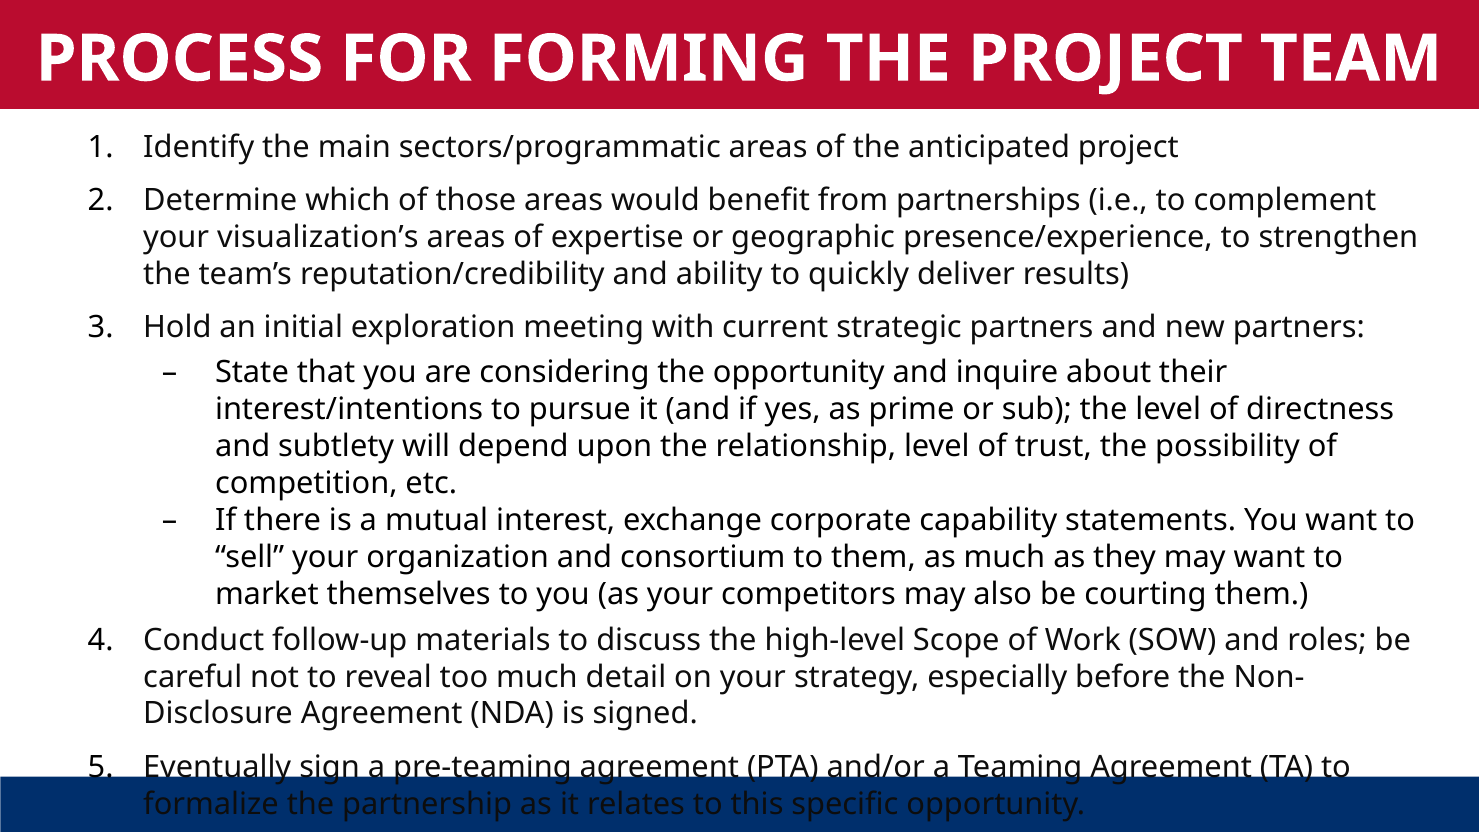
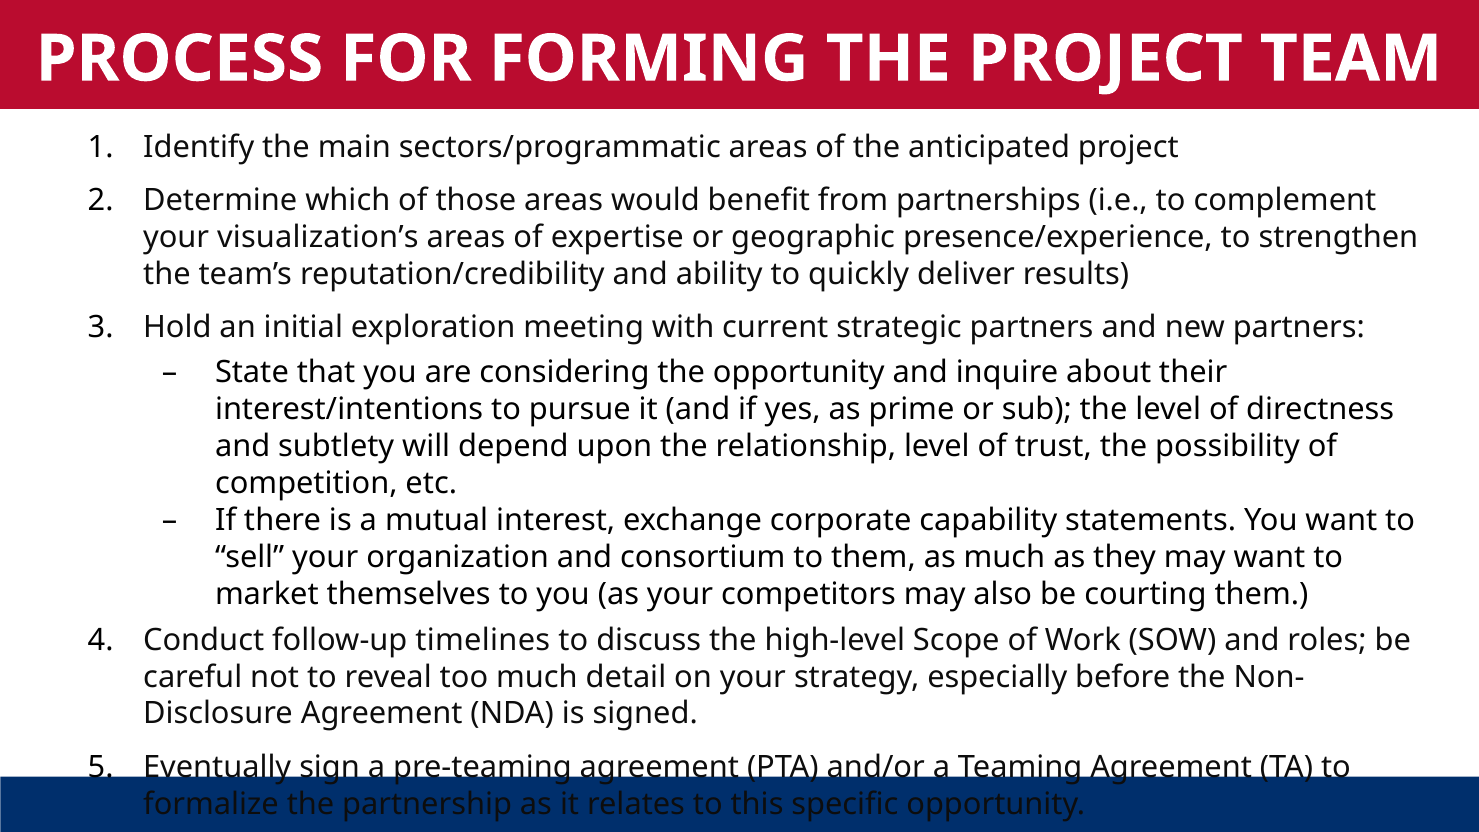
materials: materials -> timelines
